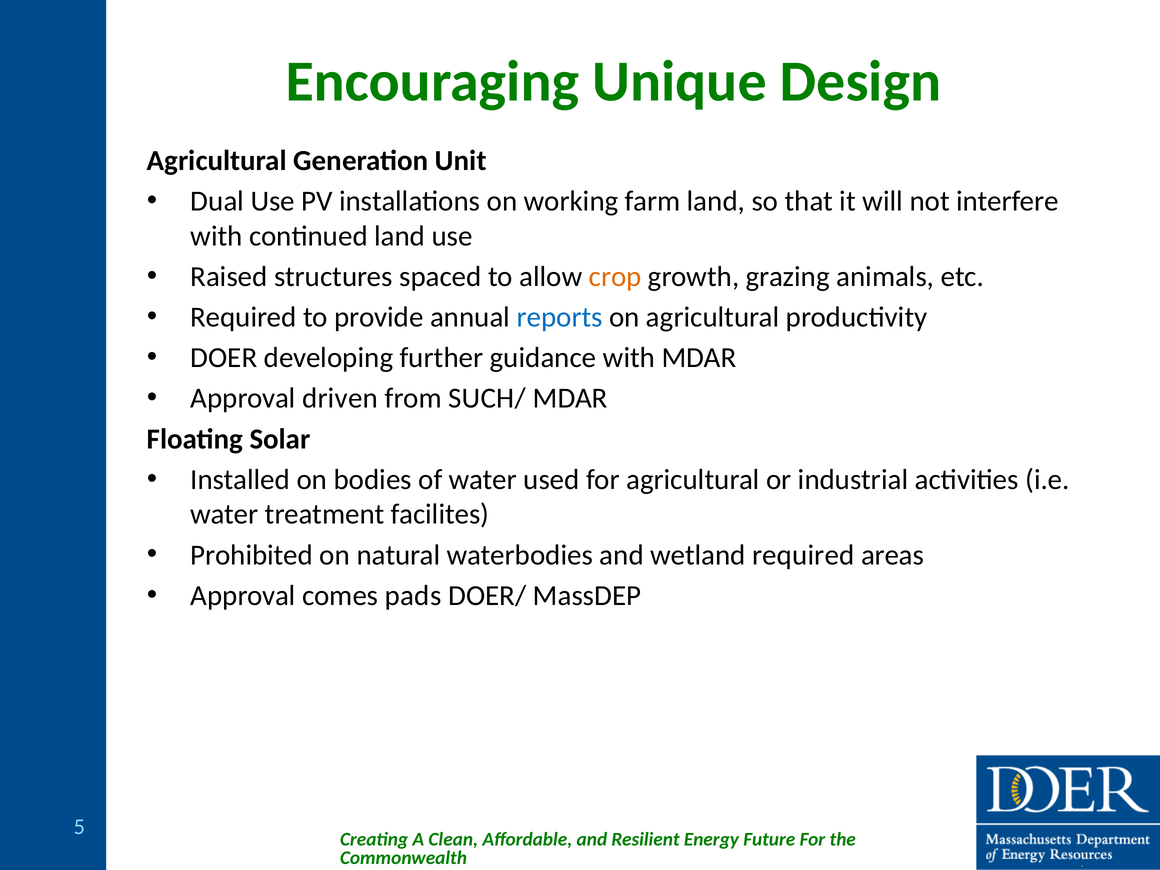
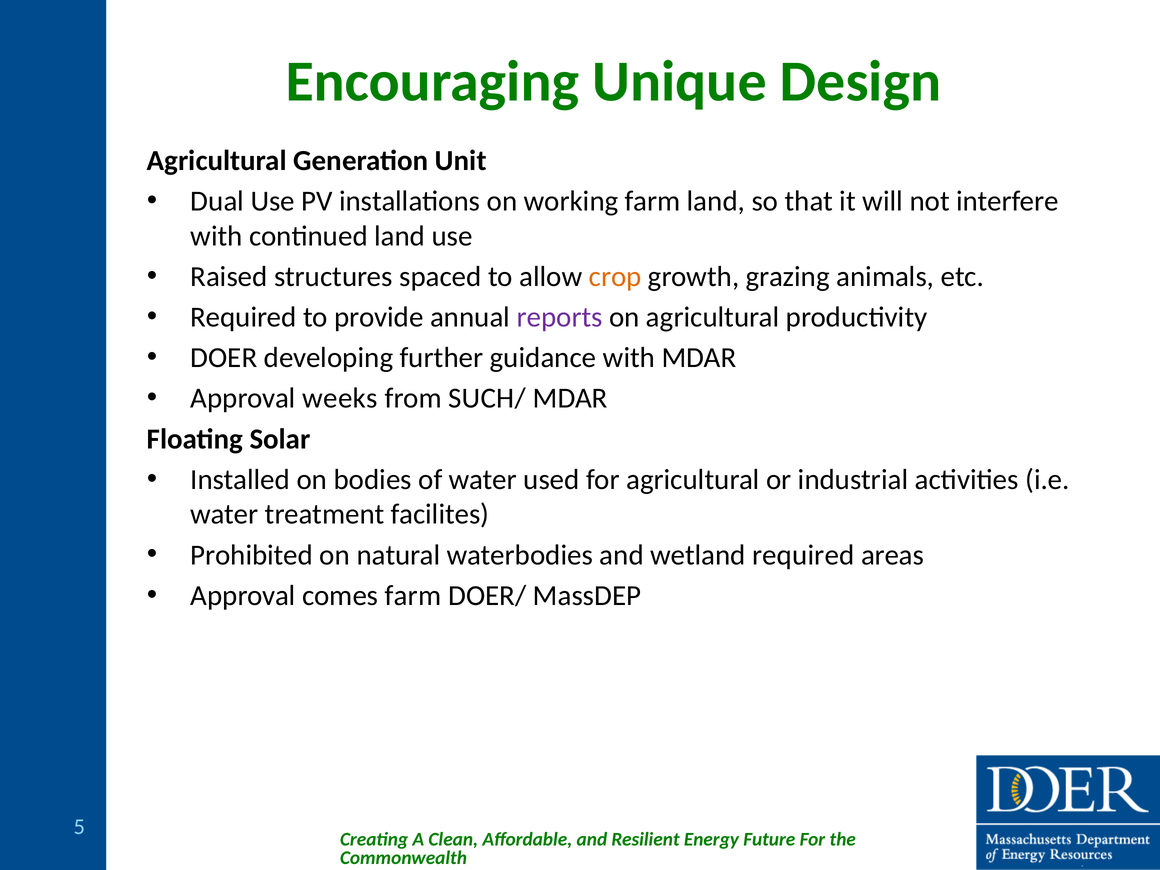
reports colour: blue -> purple
driven: driven -> weeks
comes pads: pads -> farm
